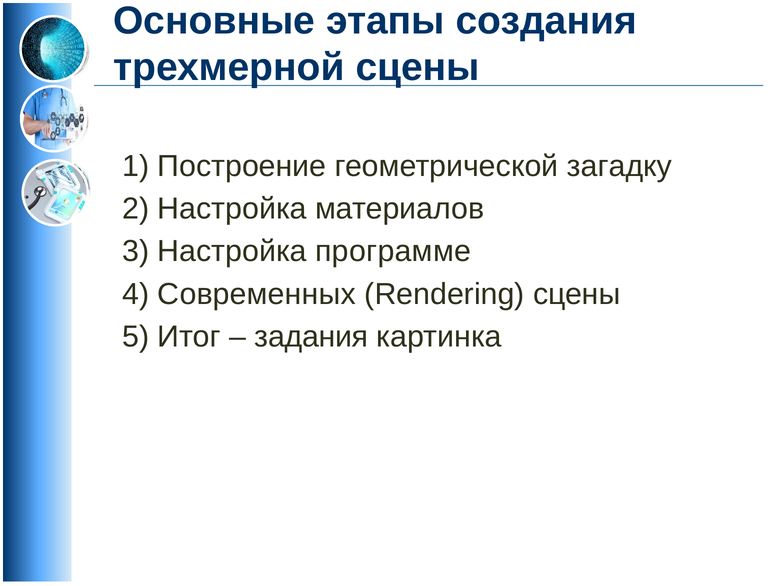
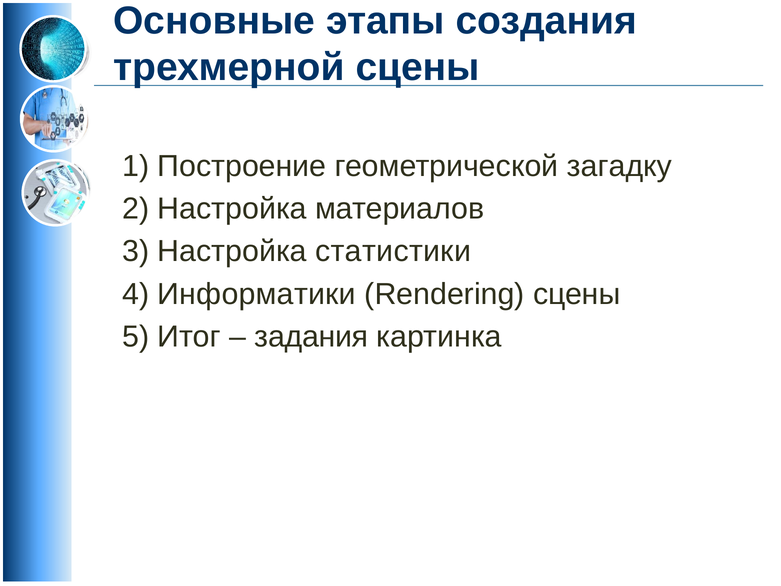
программе: программе -> статистики
Современных: Современных -> Информатики
